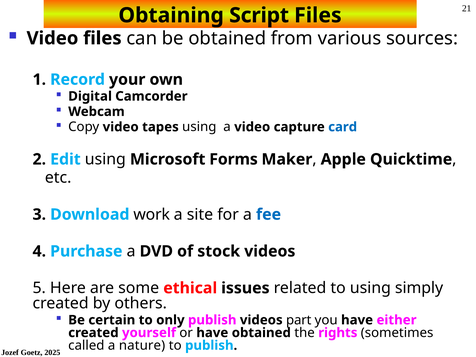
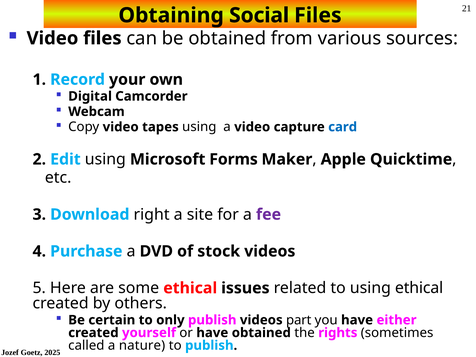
Script: Script -> Social
work: work -> right
fee colour: blue -> purple
using simply: simply -> ethical
